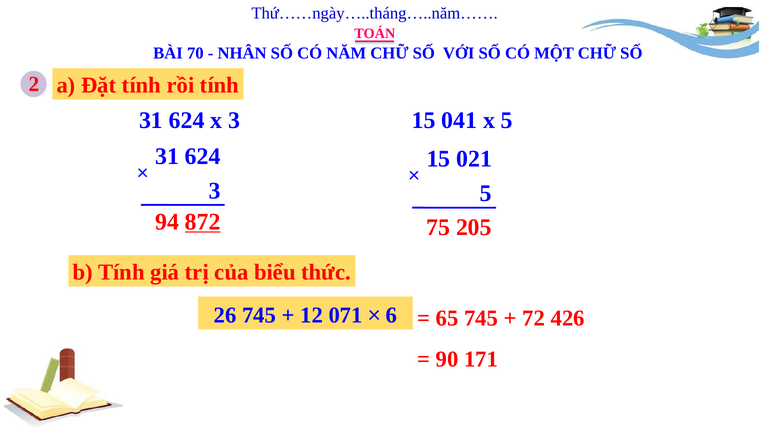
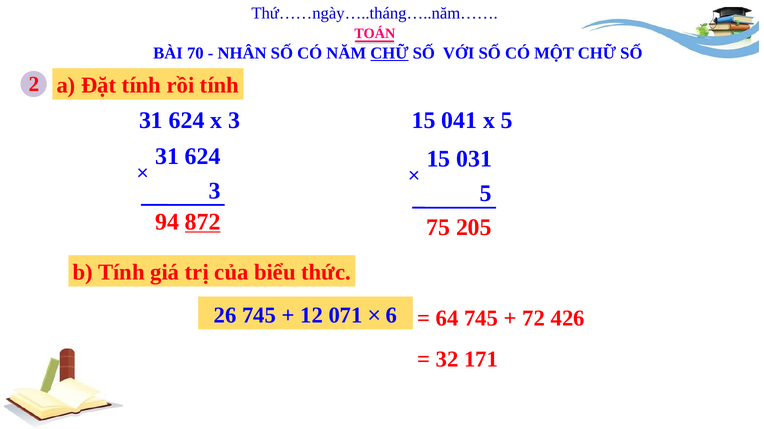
CHỮ at (389, 53) underline: none -> present
021: 021 -> 031
65: 65 -> 64
90: 90 -> 32
